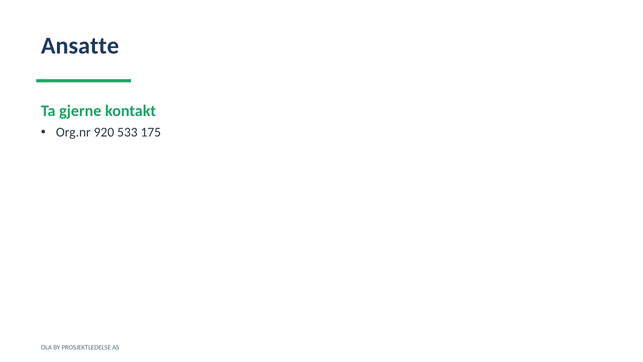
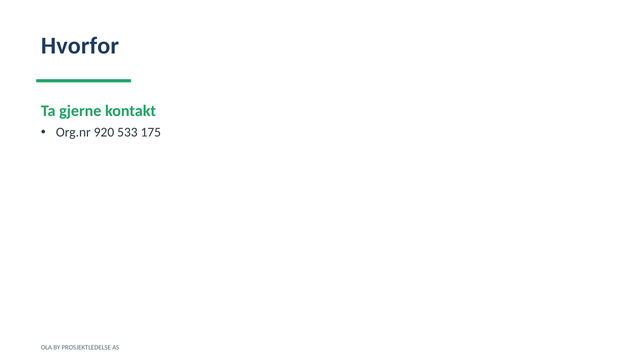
Ansatte: Ansatte -> Hvorfor
